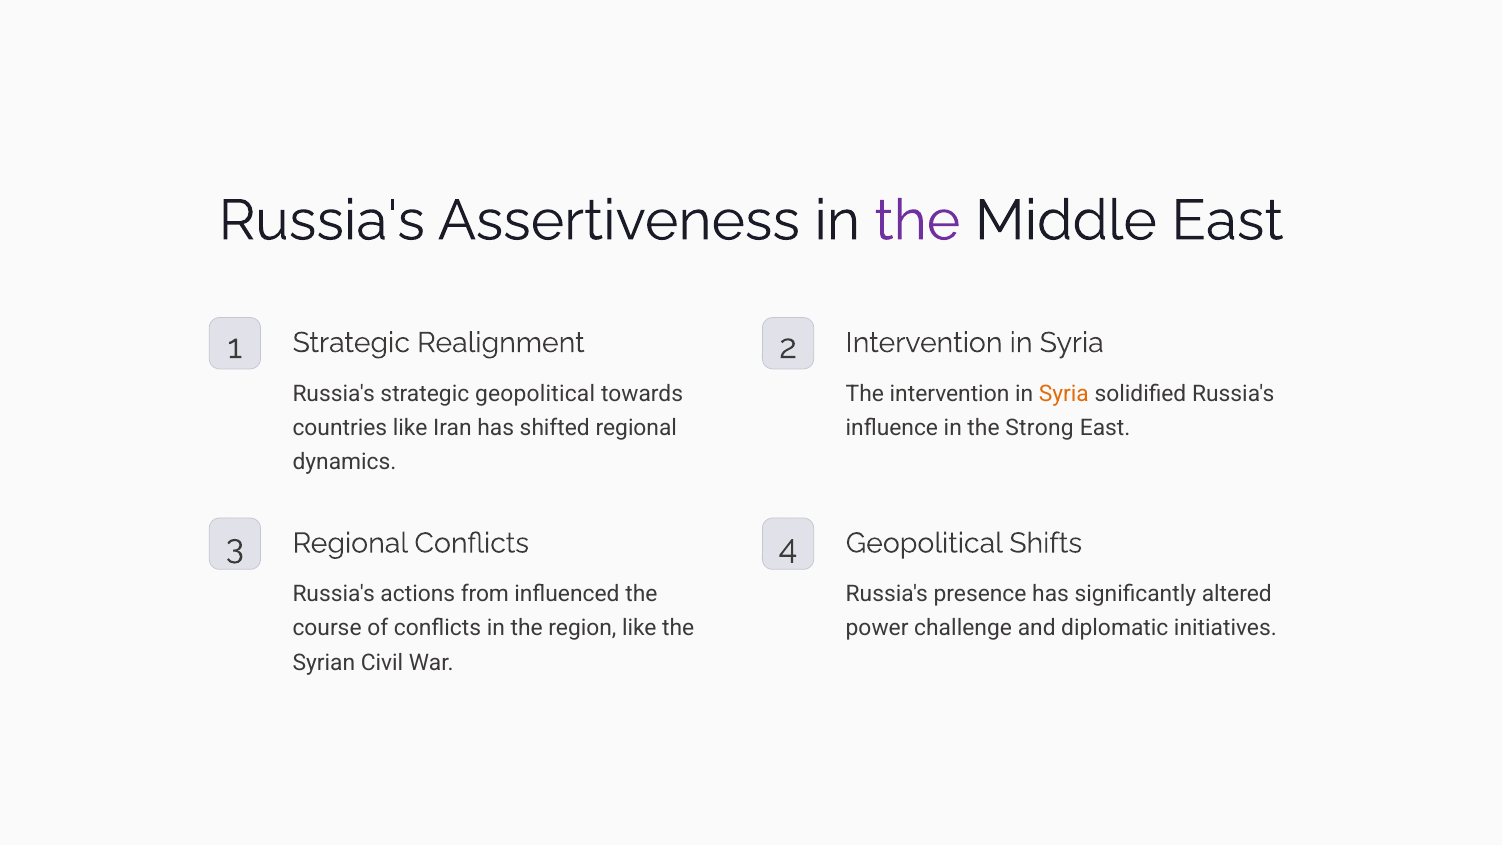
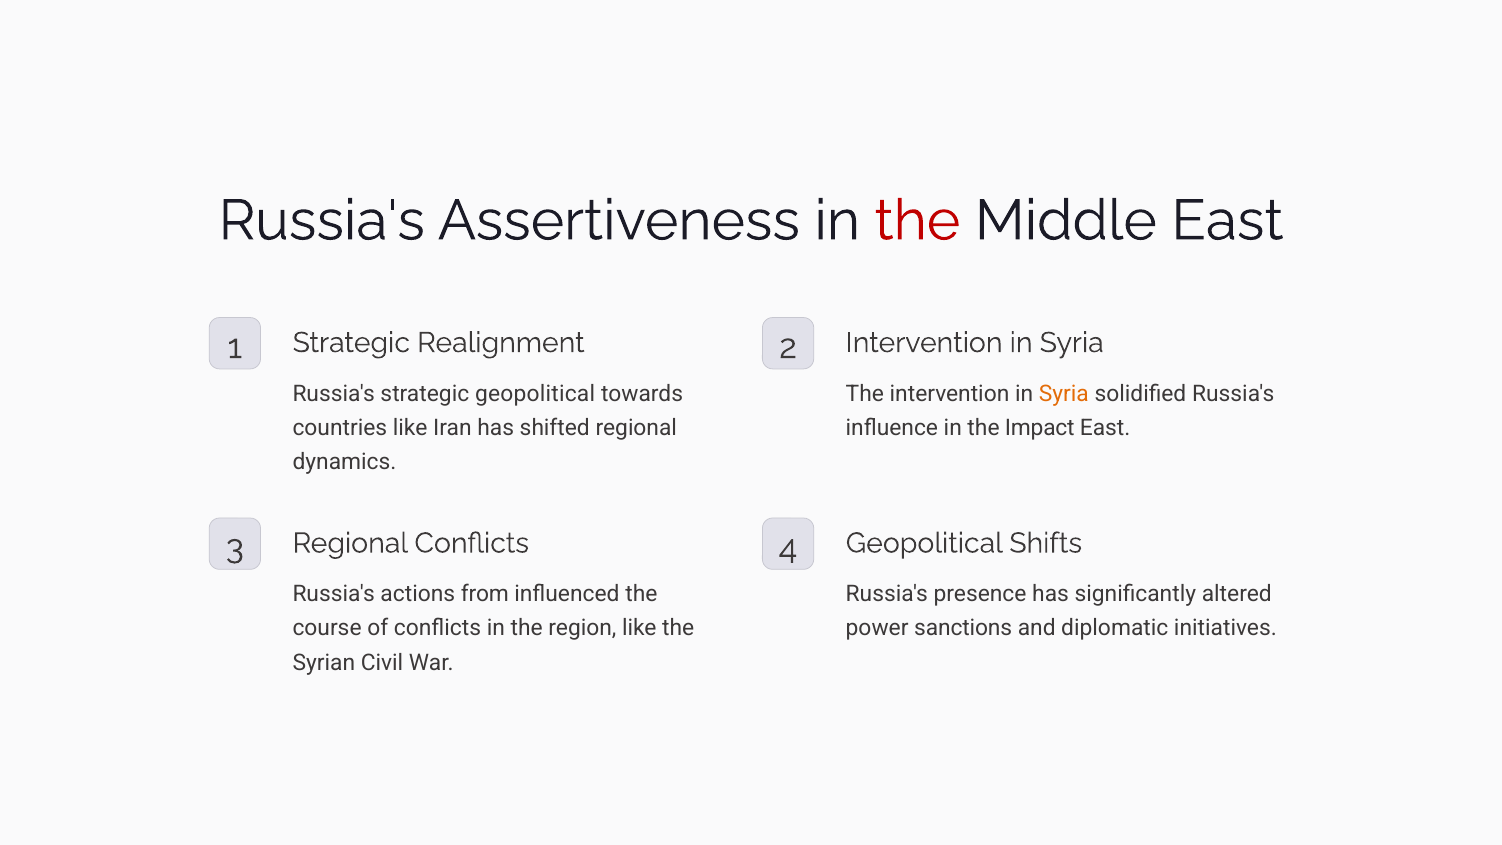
the at (917, 221) colour: purple -> red
Strong: Strong -> Impact
challenge: challenge -> sanctions
